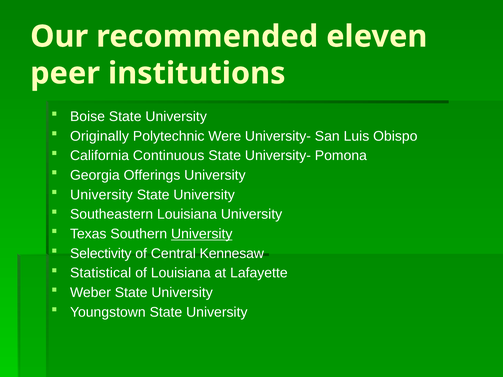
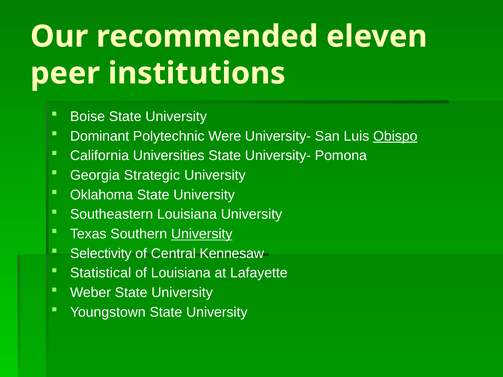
Originally: Originally -> Dominant
Obispo underline: none -> present
Continuous: Continuous -> Universities
Offerings: Offerings -> Strategic
University at (101, 195): University -> Oklahoma
